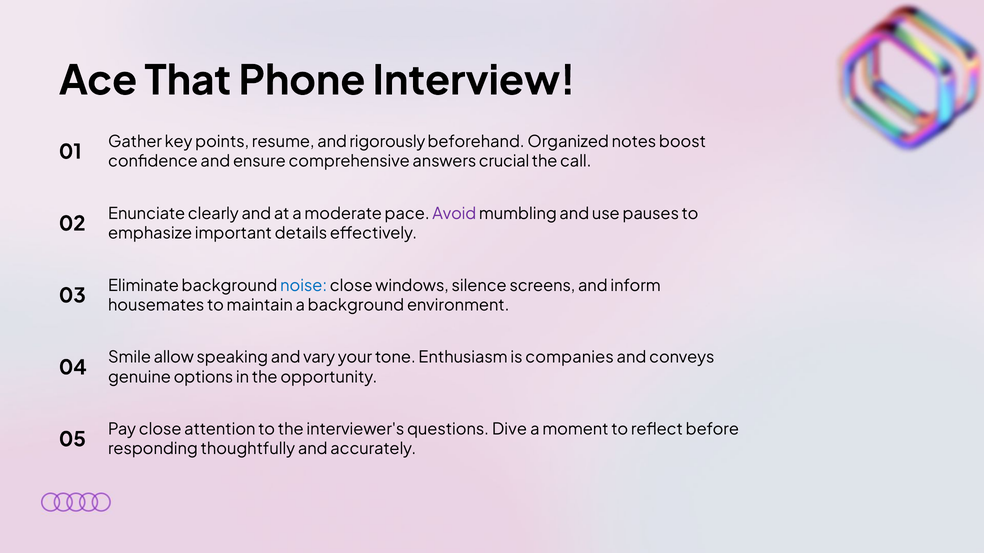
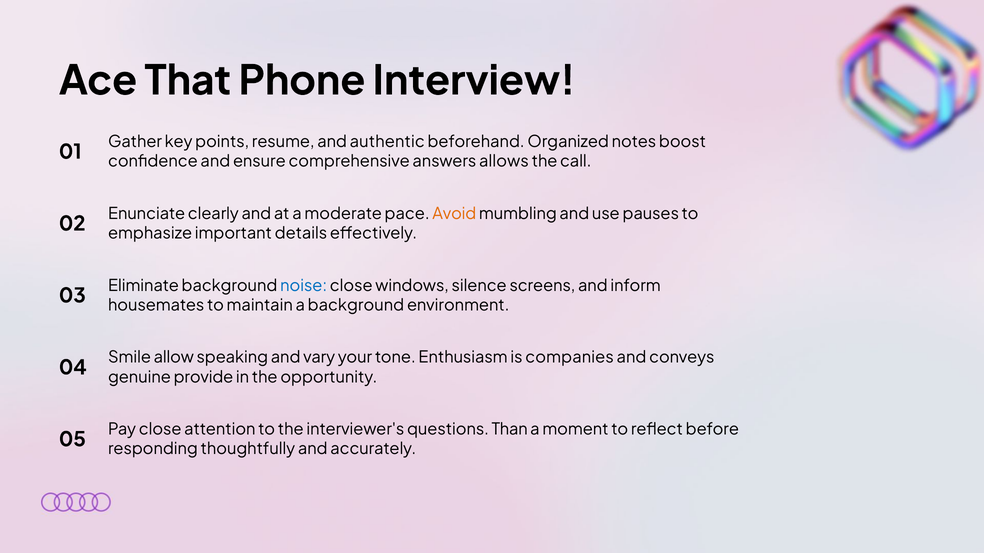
rigorously: rigorously -> authentic
crucial: crucial -> allows
Avoid colour: purple -> orange
options: options -> provide
Dive: Dive -> Than
